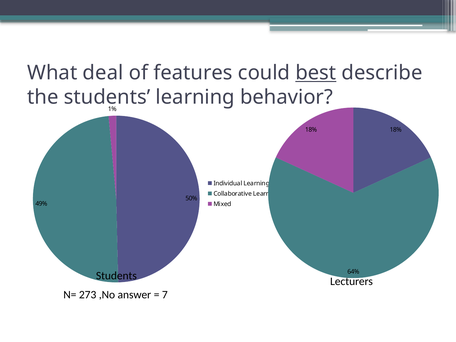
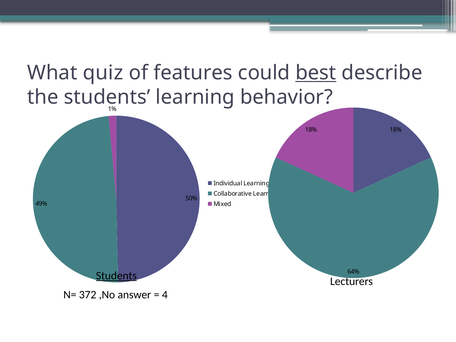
deal: deal -> quiz
Students at (116, 276) underline: none -> present
273: 273 -> 372
7: 7 -> 4
